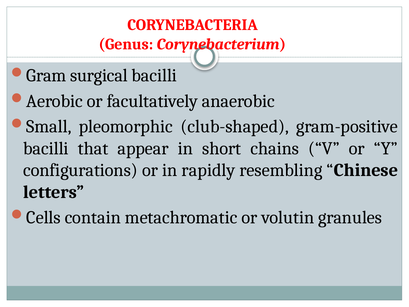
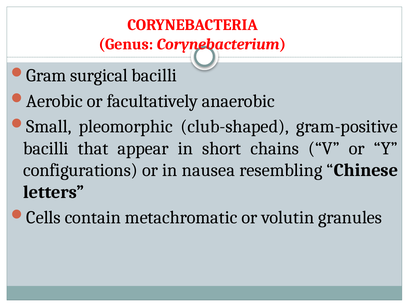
rapidly: rapidly -> nausea
